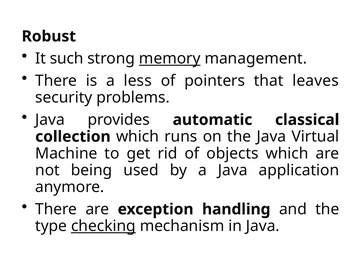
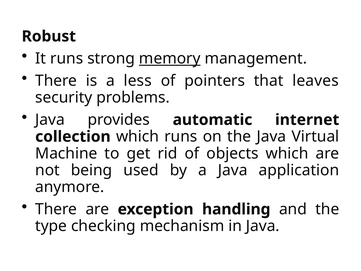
It such: such -> runs
classical: classical -> internet
checking underline: present -> none
